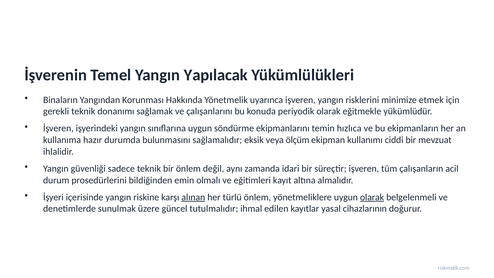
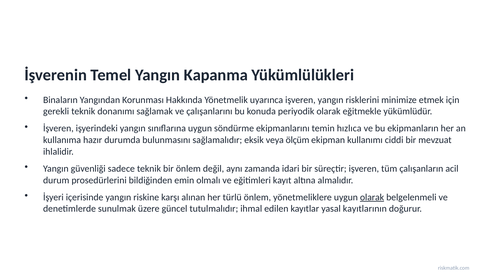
Yapılacak: Yapılacak -> Kapanma
alınan underline: present -> none
cihazlarının: cihazlarının -> kayıtlarının
